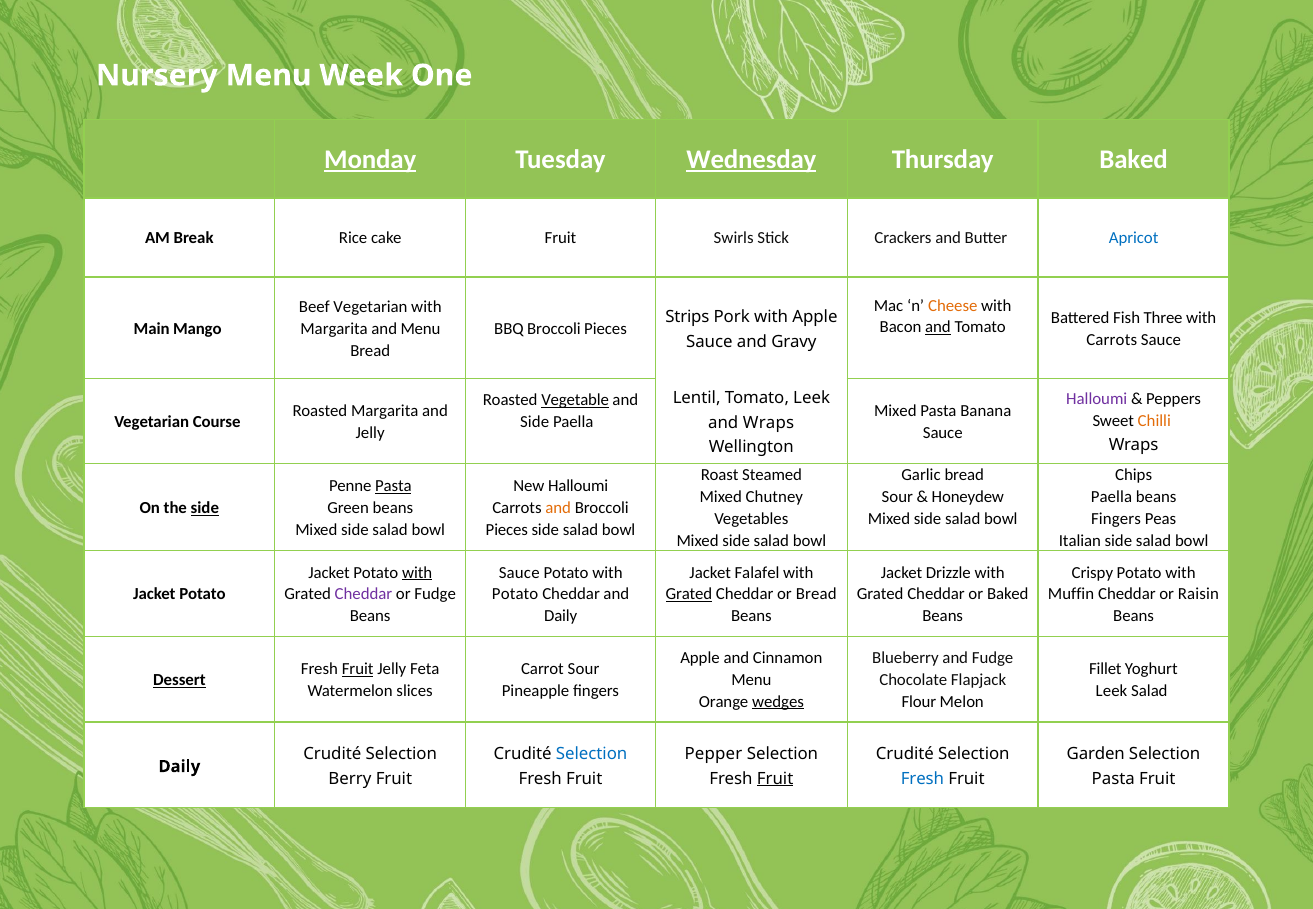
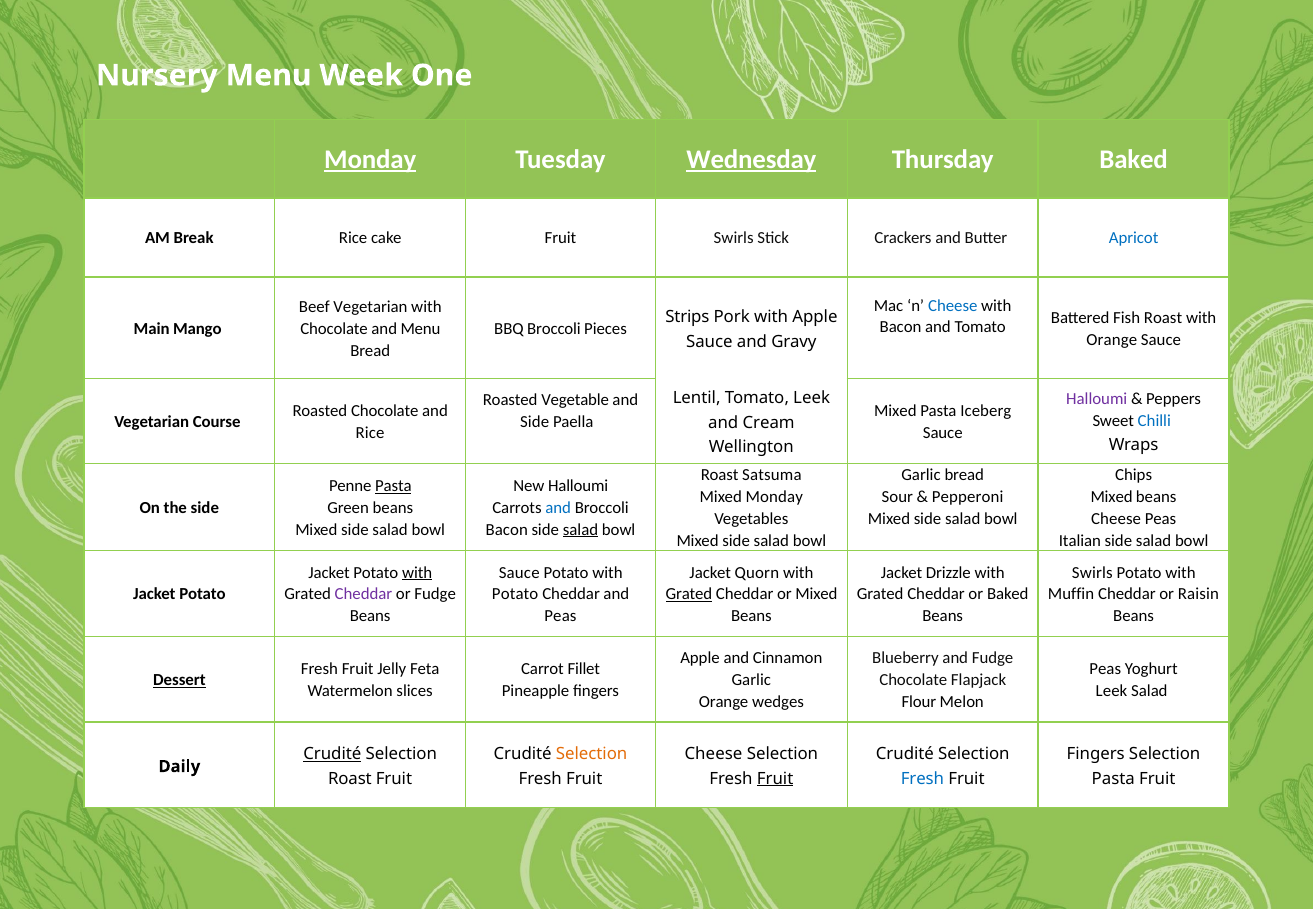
Cheese at (953, 306) colour: orange -> blue
Fish Three: Three -> Roast
and at (938, 327) underline: present -> none
Margarita at (334, 329): Margarita -> Chocolate
Carrots at (1112, 340): Carrots -> Orange
Vegetable underline: present -> none
Roasted Margarita: Margarita -> Chocolate
Banana: Banana -> Iceberg
Chilli colour: orange -> blue
and Wraps: Wraps -> Cream
Jelly at (370, 433): Jelly -> Rice
Steamed: Steamed -> Satsuma
Mixed Chutney: Chutney -> Monday
Honeydew: Honeydew -> Pepperoni
Paella at (1111, 497): Paella -> Mixed
side at (205, 508) underline: present -> none
and at (558, 508) colour: orange -> blue
Fingers at (1116, 519): Fingers -> Cheese
Pieces at (507, 530): Pieces -> Bacon
salad at (580, 530) underline: none -> present
Falafel: Falafel -> Quorn
Crispy at (1092, 573): Crispy -> Swirls
or Bread: Bread -> Mixed
Daily at (561, 616): Daily -> Peas
Fruit at (358, 669) underline: present -> none
Carrot Sour: Sour -> Fillet
Fillet at (1105, 669): Fillet -> Peas
Menu at (751, 680): Menu -> Garlic
wedges underline: present -> none
Crudité at (332, 754) underline: none -> present
Selection at (592, 754) colour: blue -> orange
Pepper at (713, 754): Pepper -> Cheese
Garden at (1096, 754): Garden -> Fingers
Berry at (350, 779): Berry -> Roast
